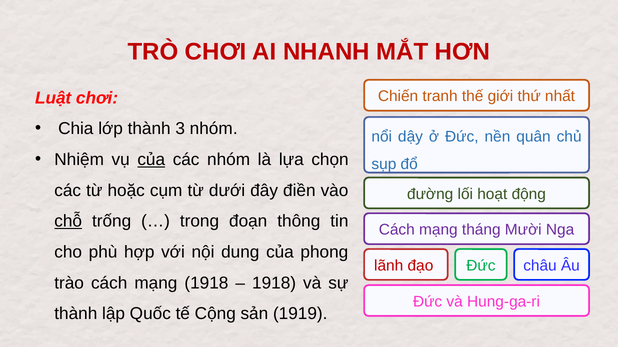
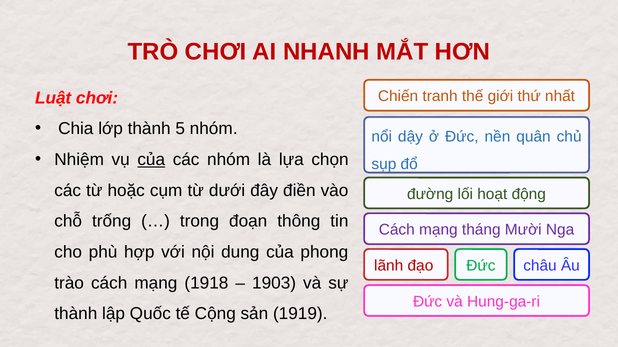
3: 3 -> 5
chỗ underline: present -> none
1918 at (274, 283): 1918 -> 1903
